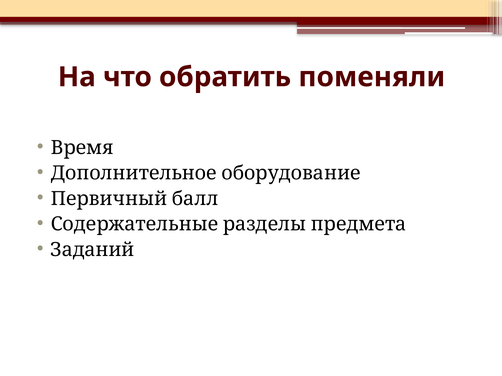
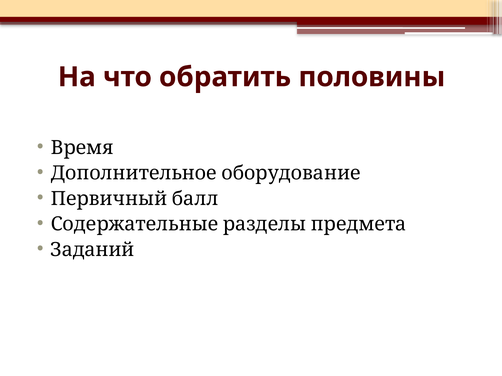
поменяли: поменяли -> половины
